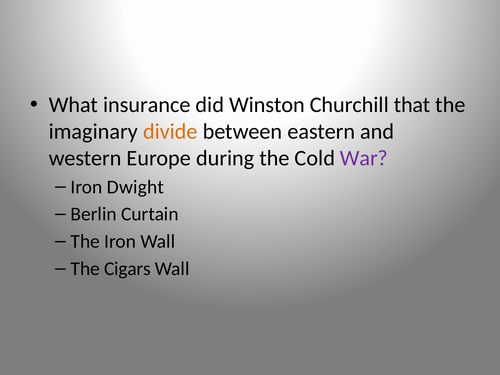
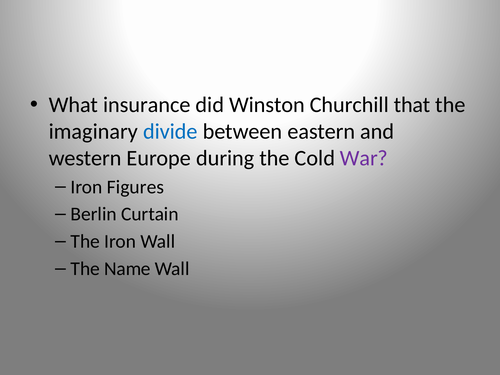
divide colour: orange -> blue
Dwight: Dwight -> Figures
Cigars: Cigars -> Name
